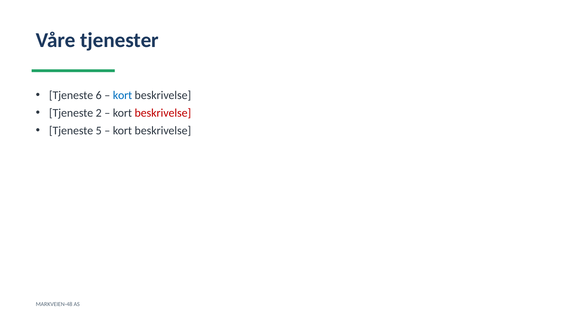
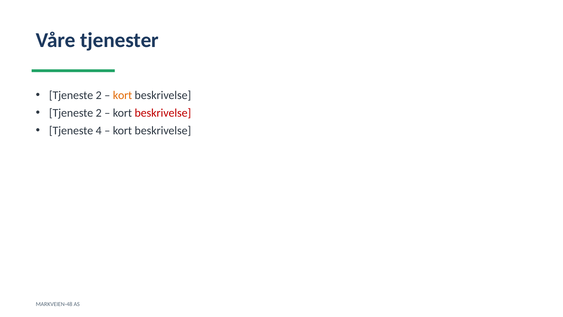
6 at (99, 95): 6 -> 2
kort at (122, 95) colour: blue -> orange
5: 5 -> 4
